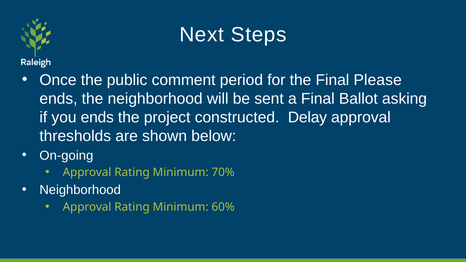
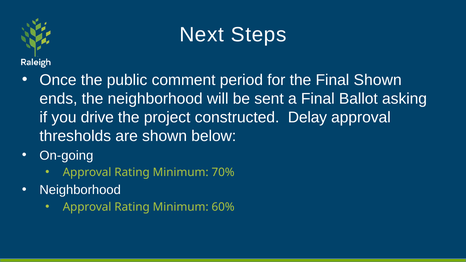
Final Please: Please -> Shown
you ends: ends -> drive
